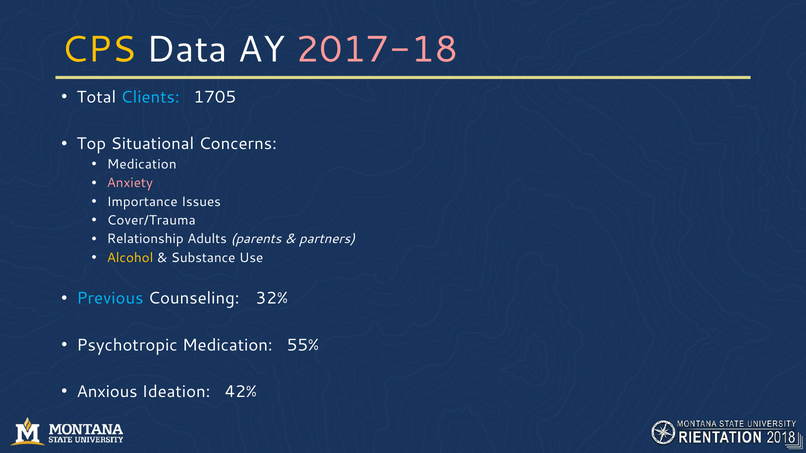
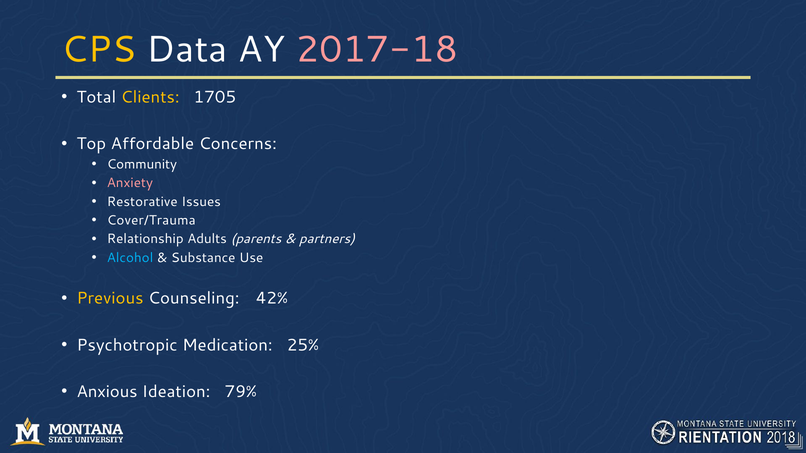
Clients colour: light blue -> yellow
Situational: Situational -> Affordable
Medication at (142, 164): Medication -> Community
Importance: Importance -> Restorative
Alcohol colour: yellow -> light blue
Previous colour: light blue -> yellow
32%: 32% -> 42%
55%: 55% -> 25%
42%: 42% -> 79%
